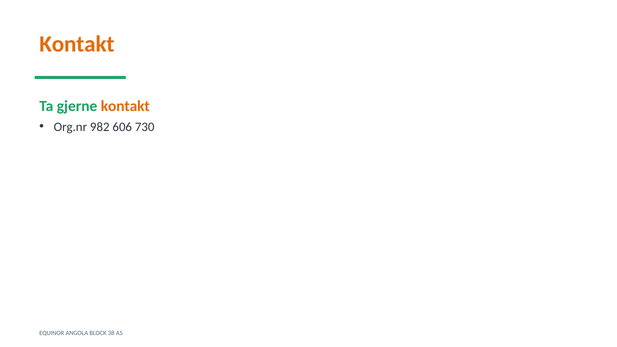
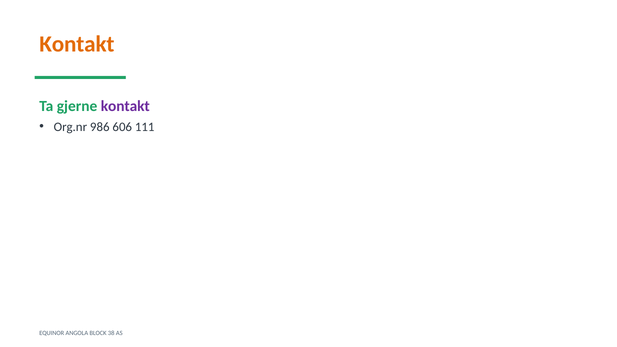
kontakt at (125, 106) colour: orange -> purple
982: 982 -> 986
730: 730 -> 111
